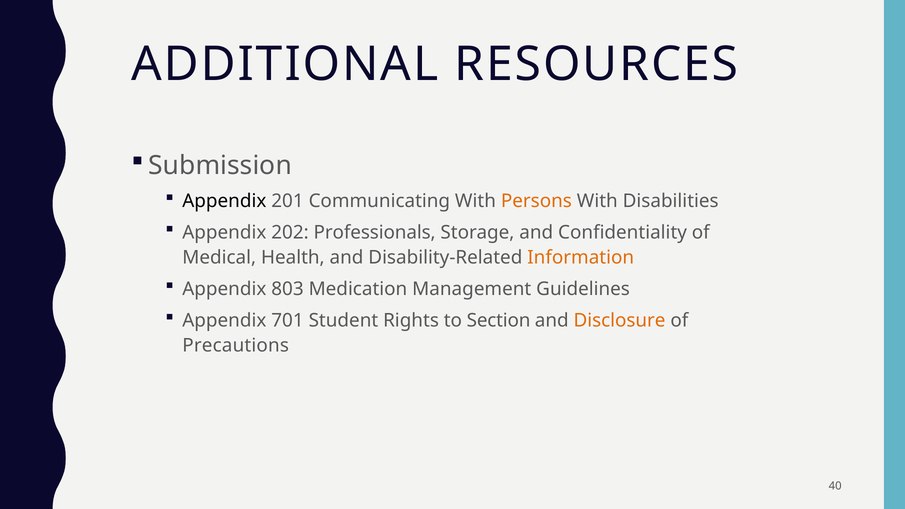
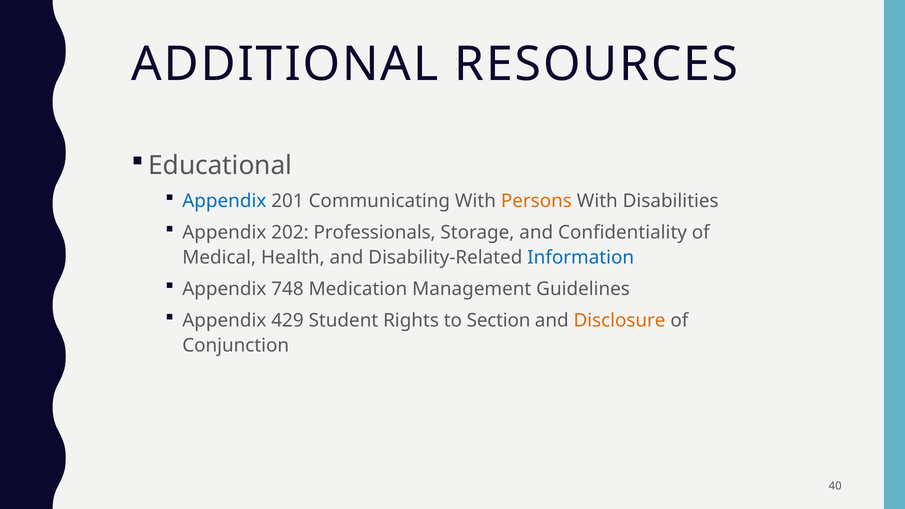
Submission: Submission -> Educational
Appendix at (224, 201) colour: black -> blue
Information colour: orange -> blue
803: 803 -> 748
701: 701 -> 429
Precautions: Precautions -> Conjunction
